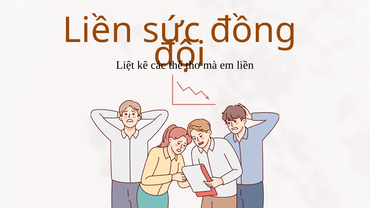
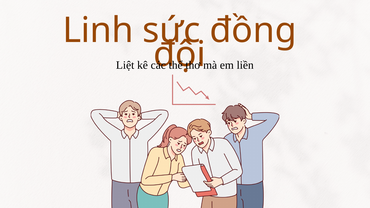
Liền at (98, 31): Liền -> Linh
